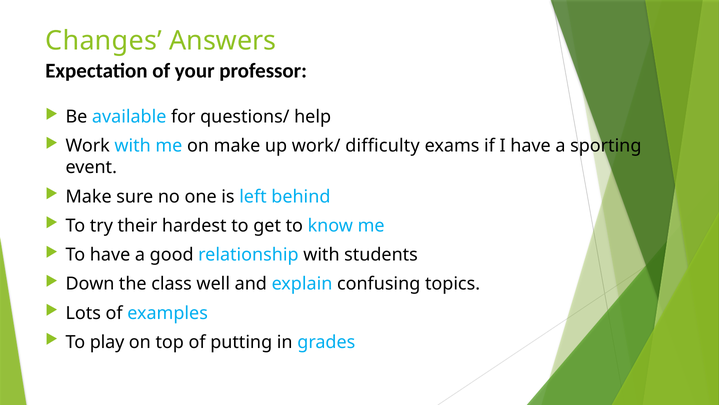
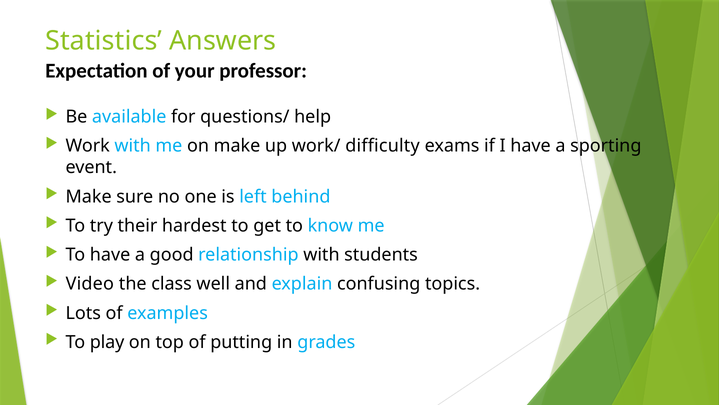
Changes: Changes -> Statistics
Down: Down -> Video
